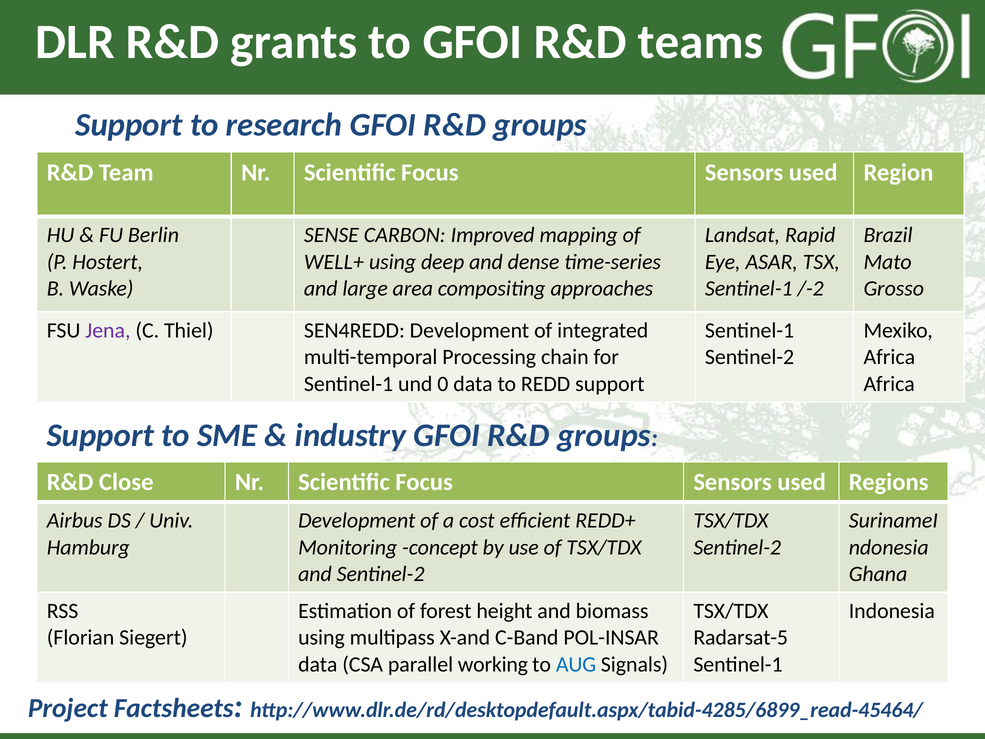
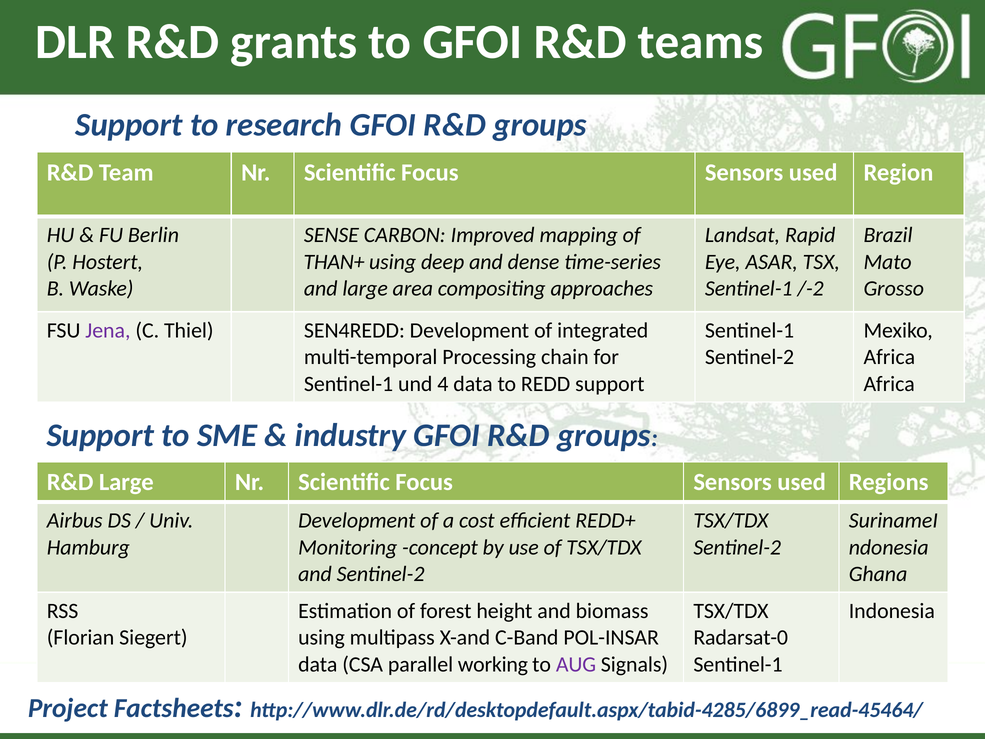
WELL+: WELL+ -> THAN+
0: 0 -> 4
R&D Close: Close -> Large
Radarsat-5: Radarsat-5 -> Radarsat-0
AUG colour: blue -> purple
